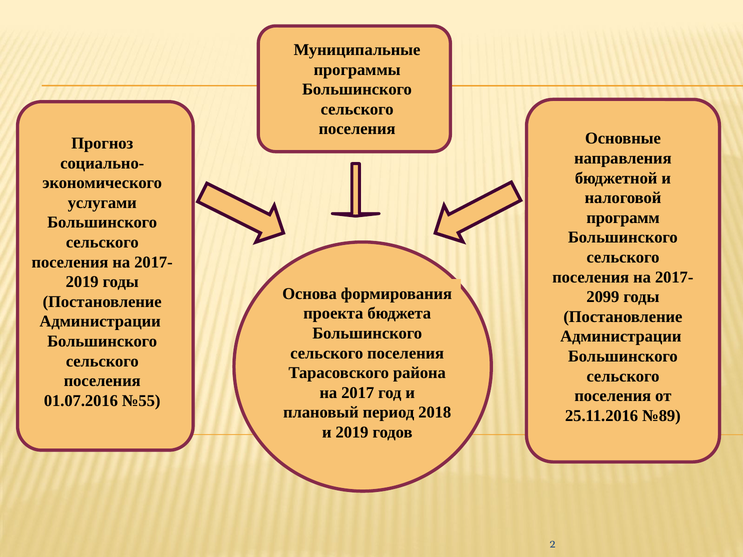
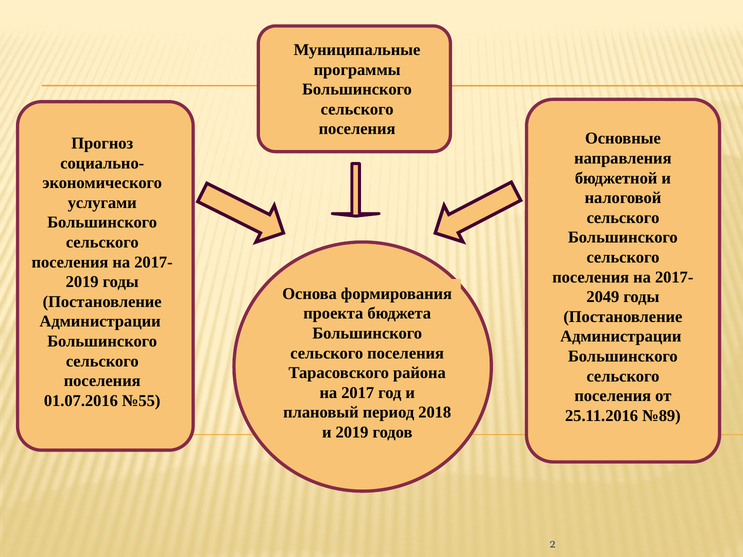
программ at (623, 218): программ -> сельского
2099: 2099 -> 2049
